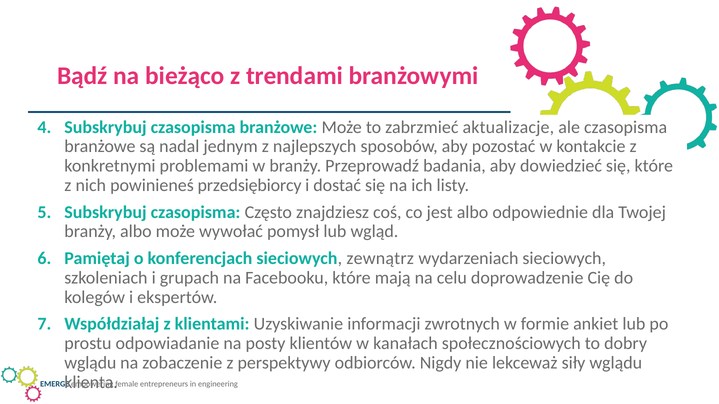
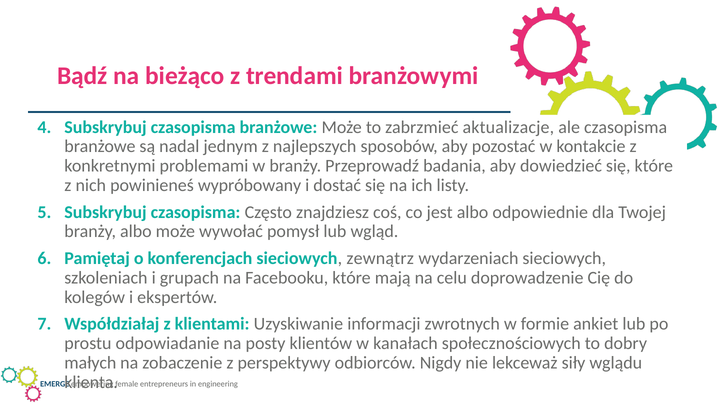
przedsiębiorcy: przedsiębiorcy -> wypróbowany
wglądu at (90, 363): wglądu -> małych
